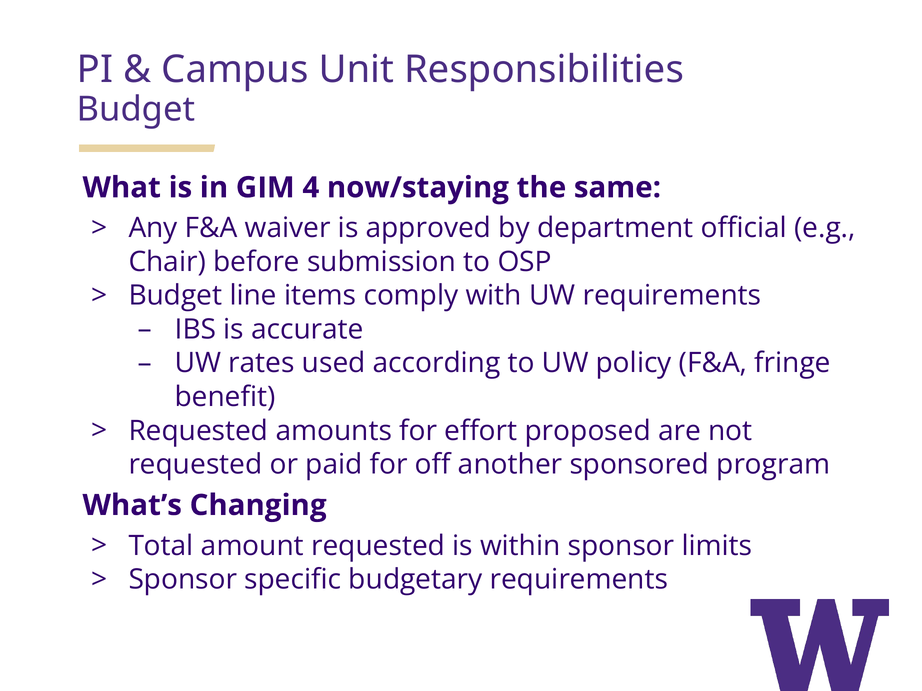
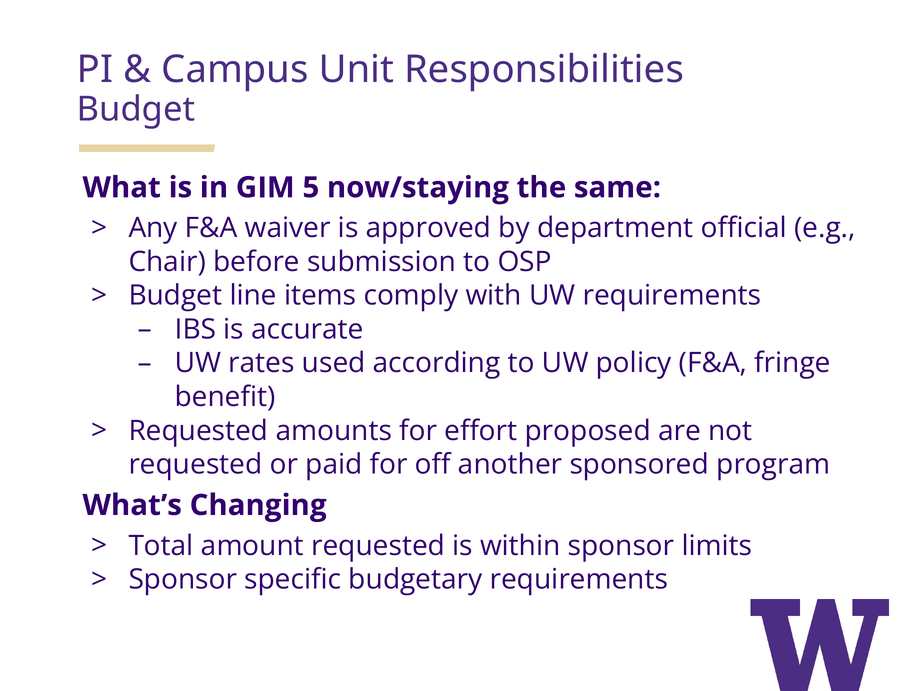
4: 4 -> 5
